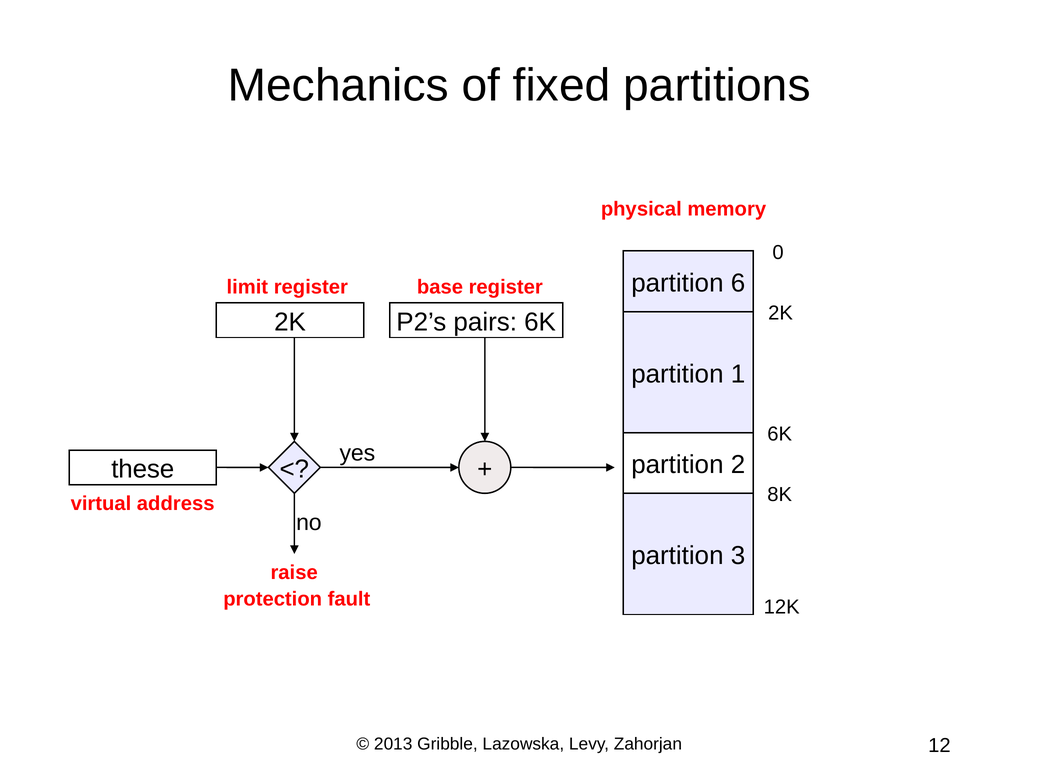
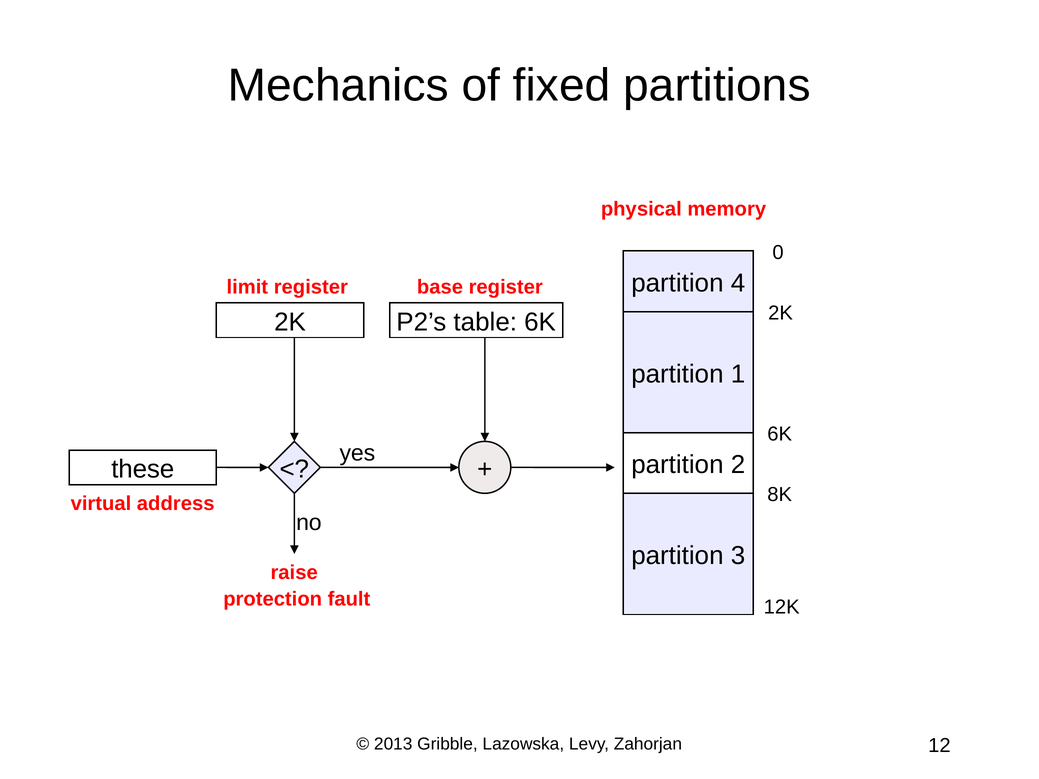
6: 6 -> 4
pairs: pairs -> table
